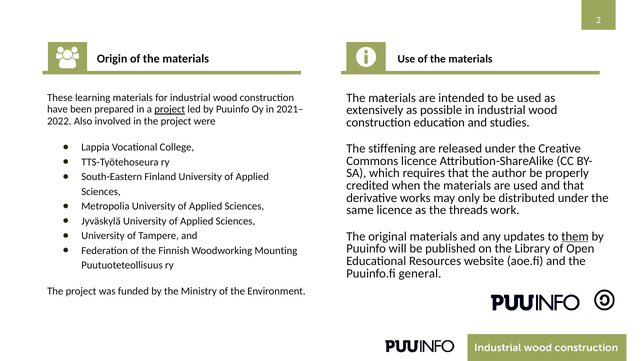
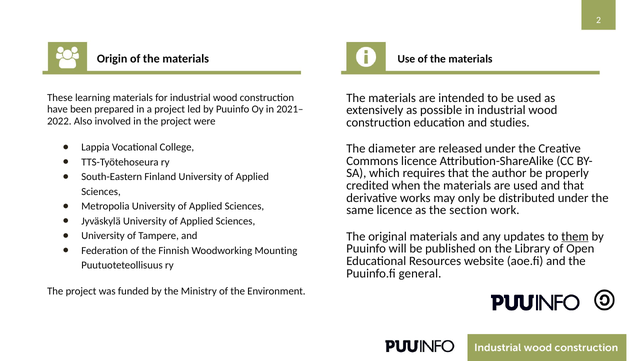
project at (170, 110) underline: present -> none
stiffening: stiffening -> diameter
threads: threads -> section
